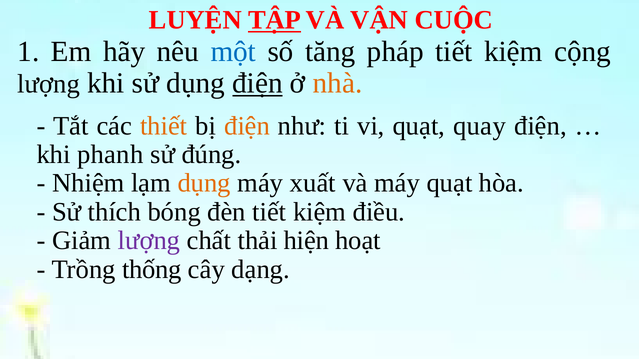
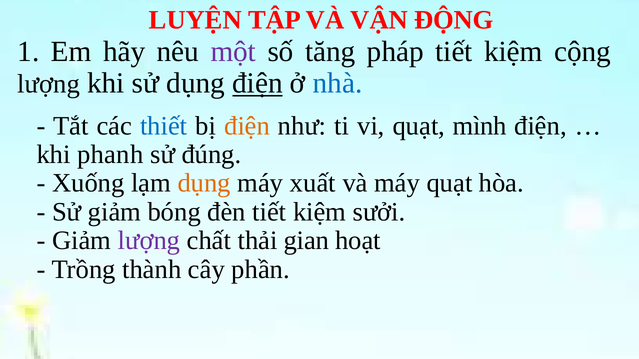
TẬP underline: present -> none
CUỘC: CUỘC -> ĐỘNG
một colour: blue -> purple
nhà colour: orange -> blue
thiết colour: orange -> blue
quay: quay -> mình
Nhiệm: Nhiệm -> Xuống
Sử thích: thích -> giảm
điều: điều -> sưởi
hiện: hiện -> gian
thống: thống -> thành
dạng: dạng -> phần
